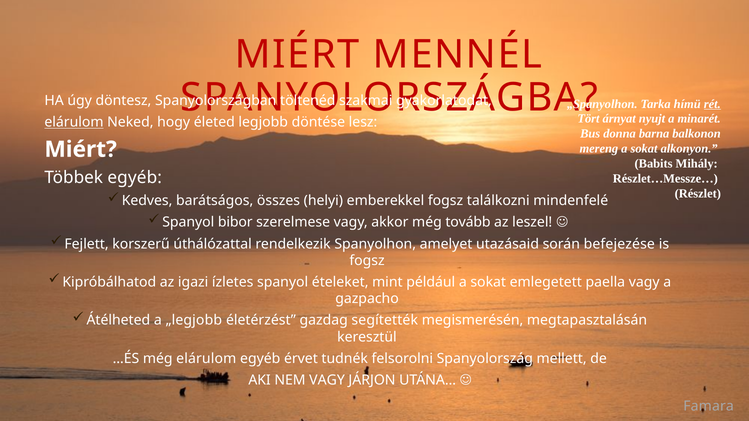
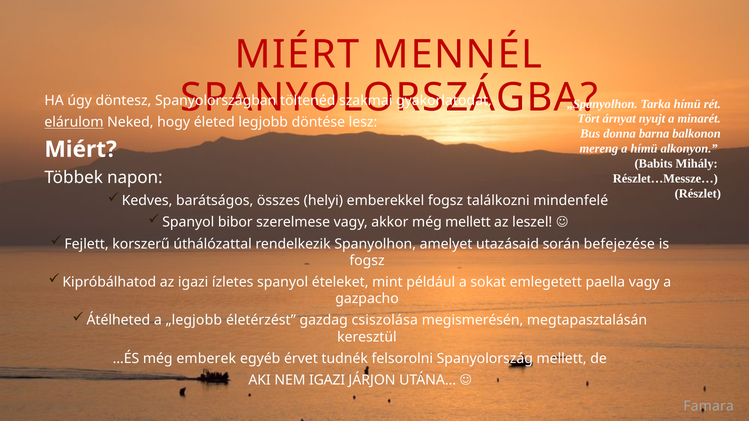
rét underline: present -> none
mereng a sokat: sokat -> hímü
Többek egyéb: egyéb -> napon
még tovább: tovább -> mellett
segítették: segítették -> csiszolása
még elárulom: elárulom -> emberek
NEM VAGY: VAGY -> IGAZI
